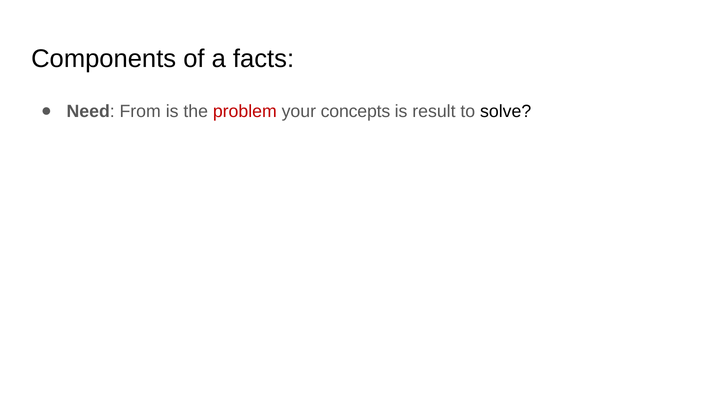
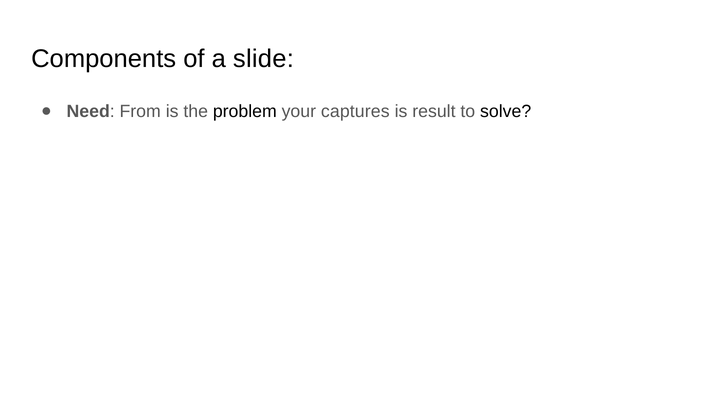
facts: facts -> slide
problem colour: red -> black
concepts: concepts -> captures
